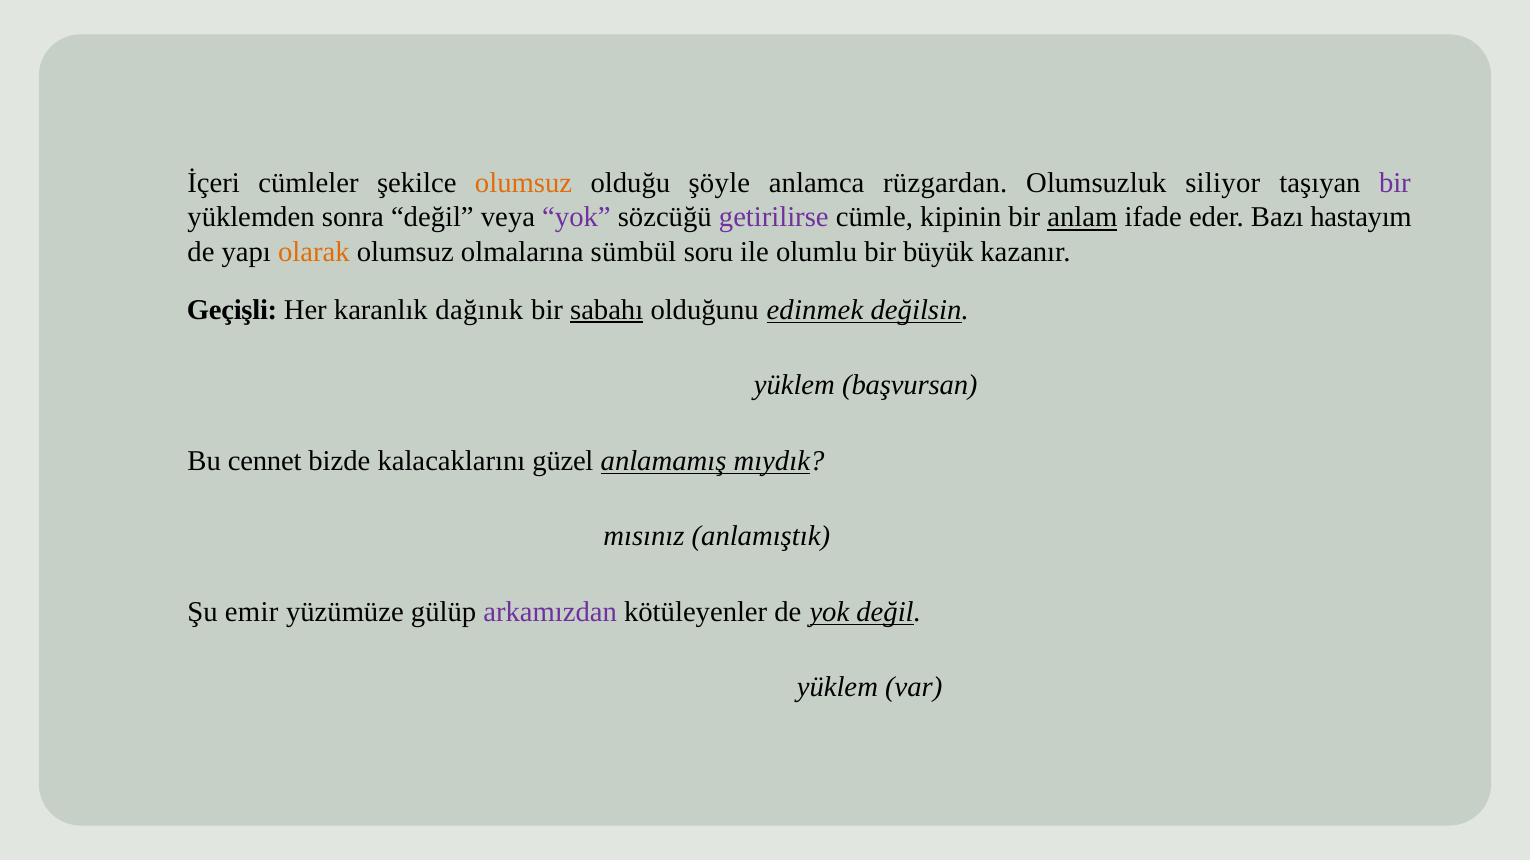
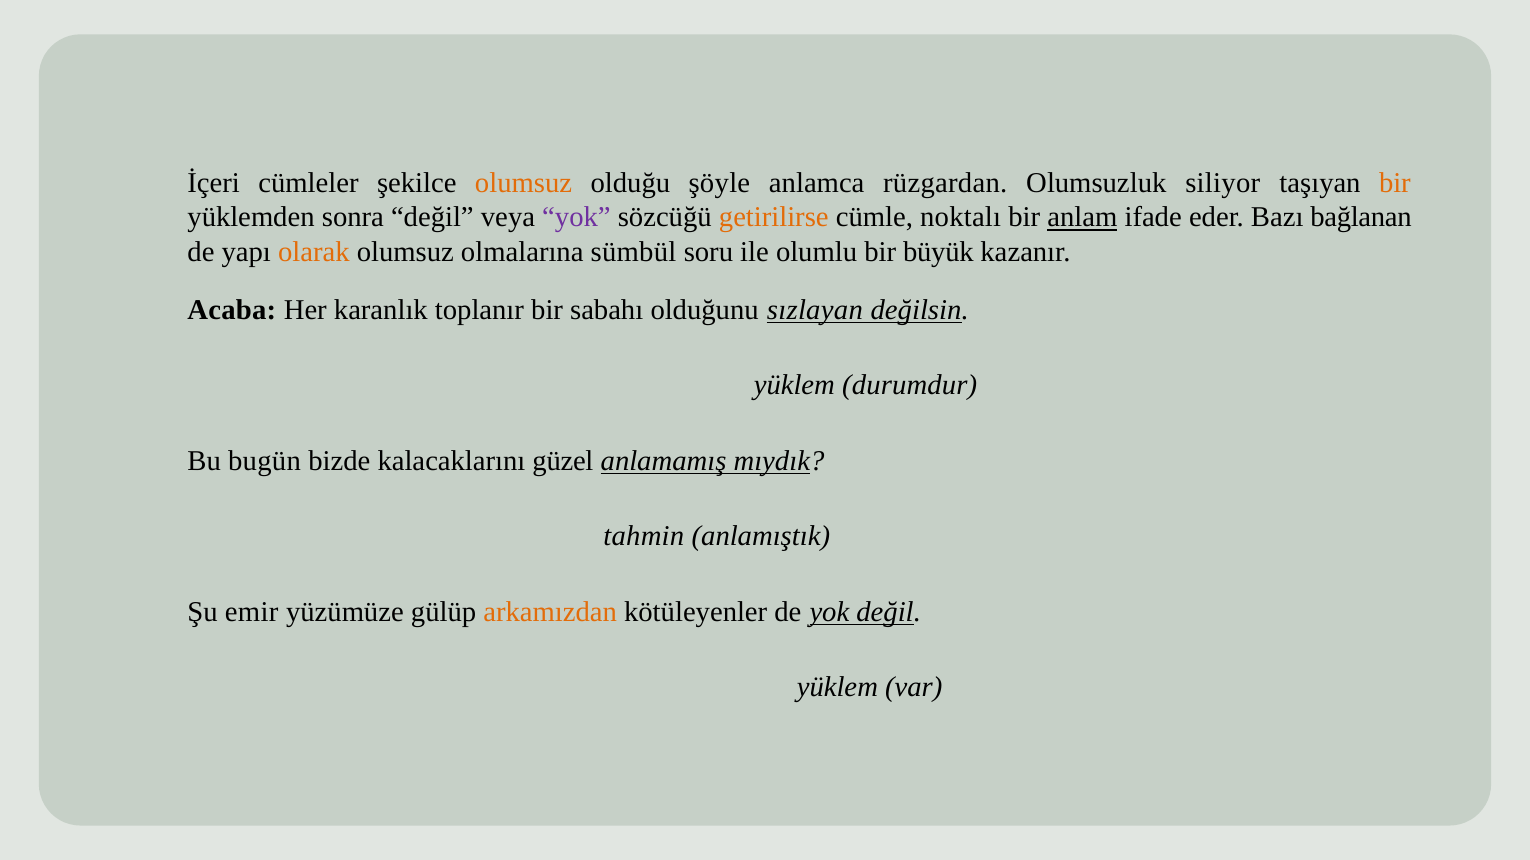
bir at (1395, 183) colour: purple -> orange
getirilirse colour: purple -> orange
kipinin: kipinin -> noktalı
hastayım: hastayım -> bağlanan
Geçişli: Geçişli -> Acaba
dağınık: dağınık -> toplanır
sabahı underline: present -> none
edinmek: edinmek -> sızlayan
başvursan: başvursan -> durumdur
cennet: cennet -> bugün
mısınız: mısınız -> tahmin
arkamızdan colour: purple -> orange
